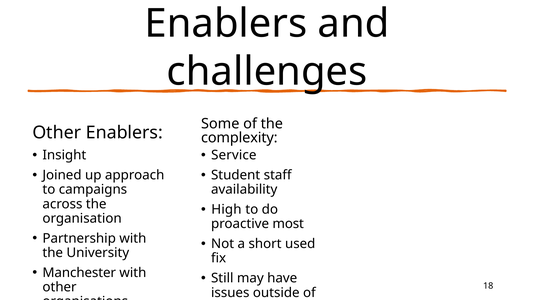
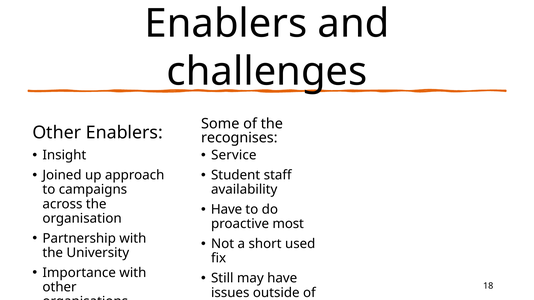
complexity: complexity -> recognises
High at (226, 210): High -> Have
Manchester: Manchester -> Importance
